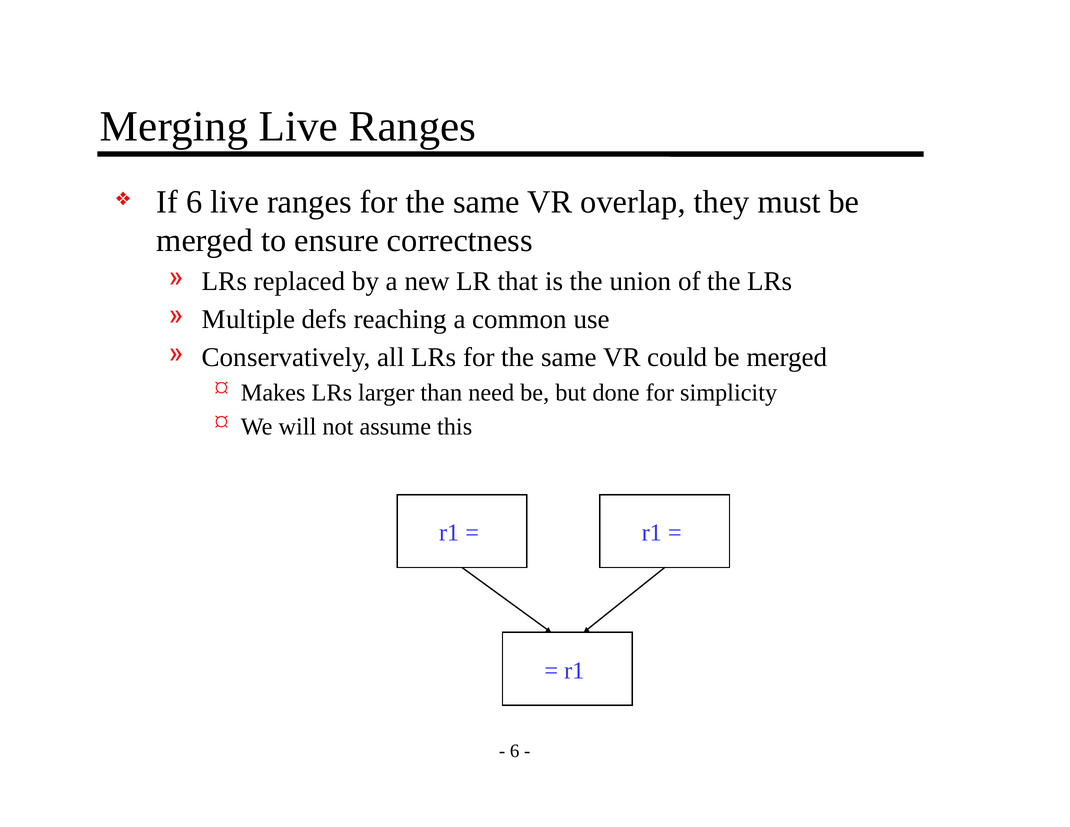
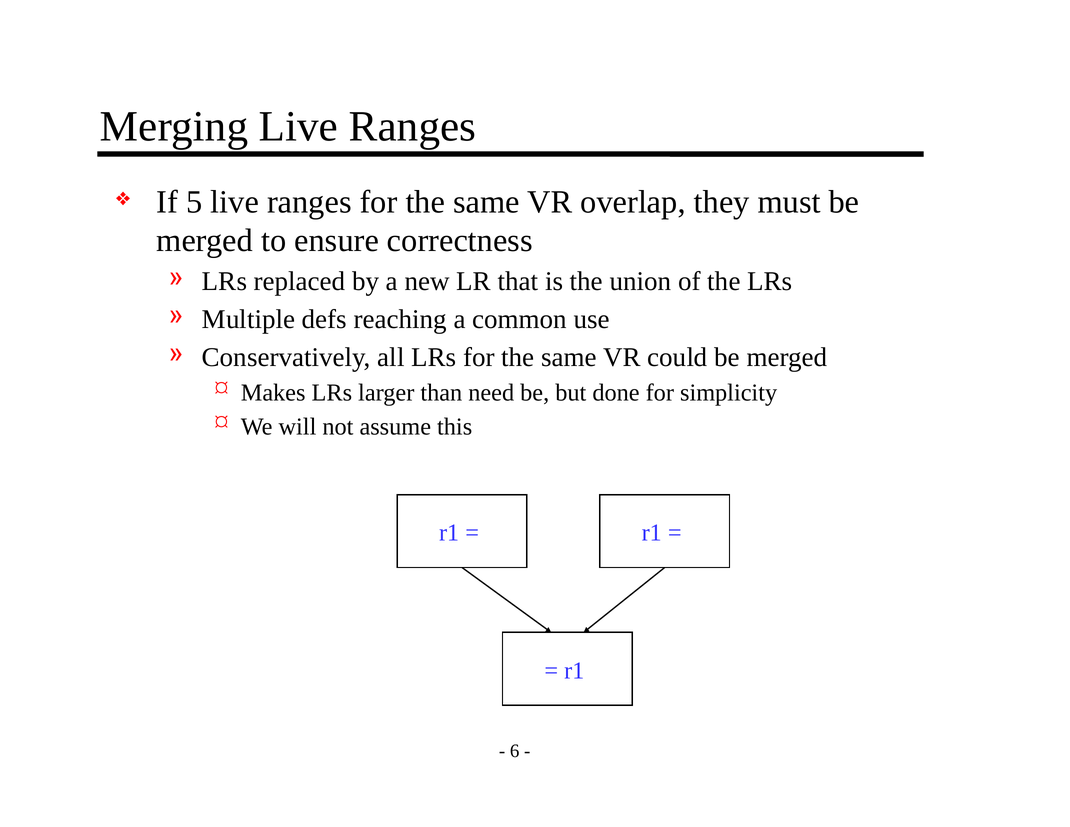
If 6: 6 -> 5
